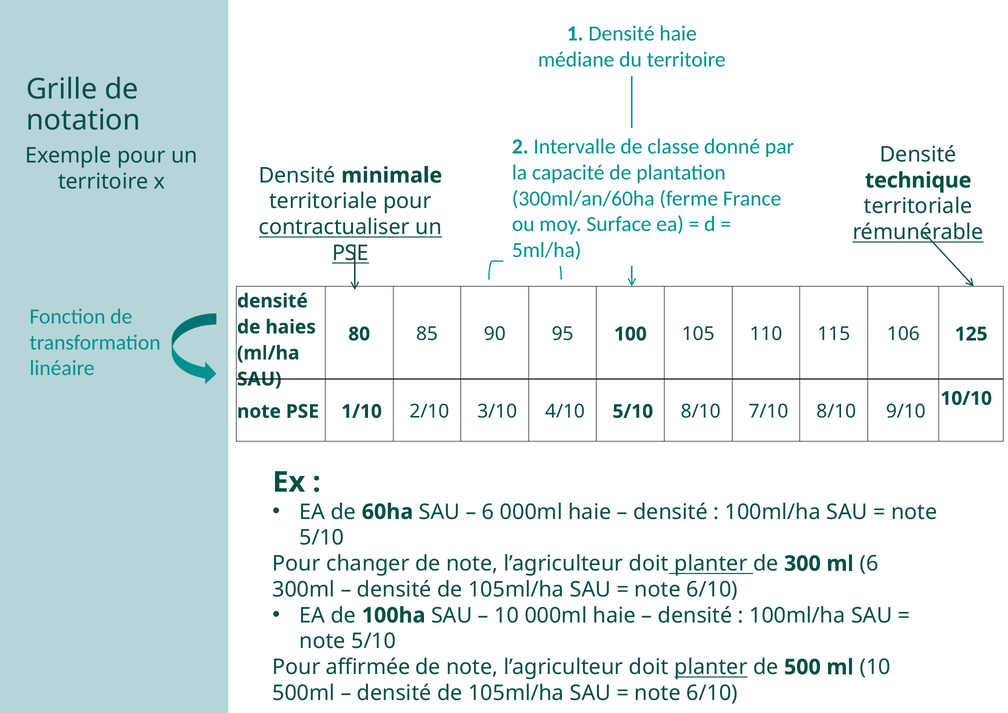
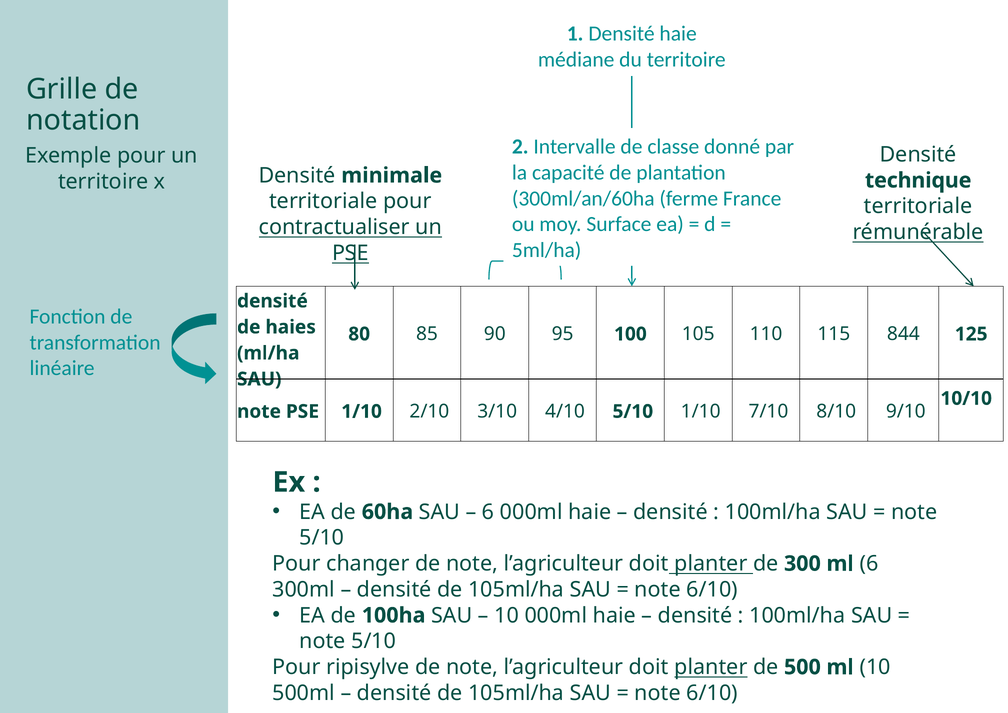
106: 106 -> 844
5/10 8/10: 8/10 -> 1/10
affirmée: affirmée -> ripisylve
